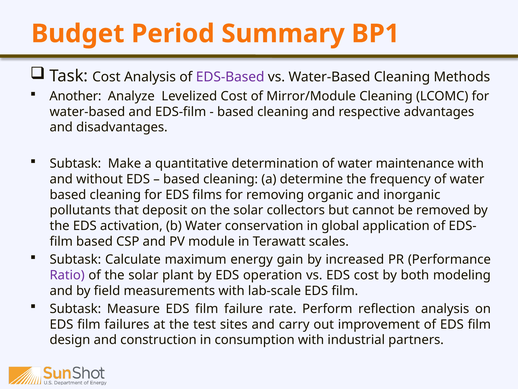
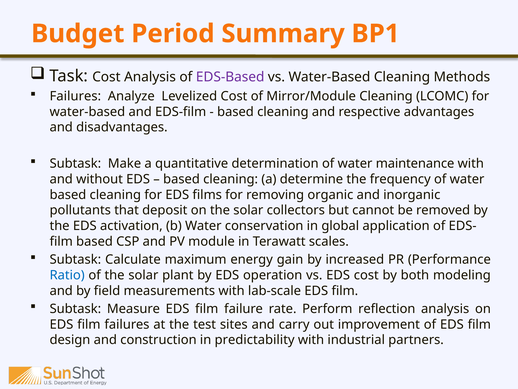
Another at (75, 96): Another -> Failures
Ratio colour: purple -> blue
consumption: consumption -> predictability
